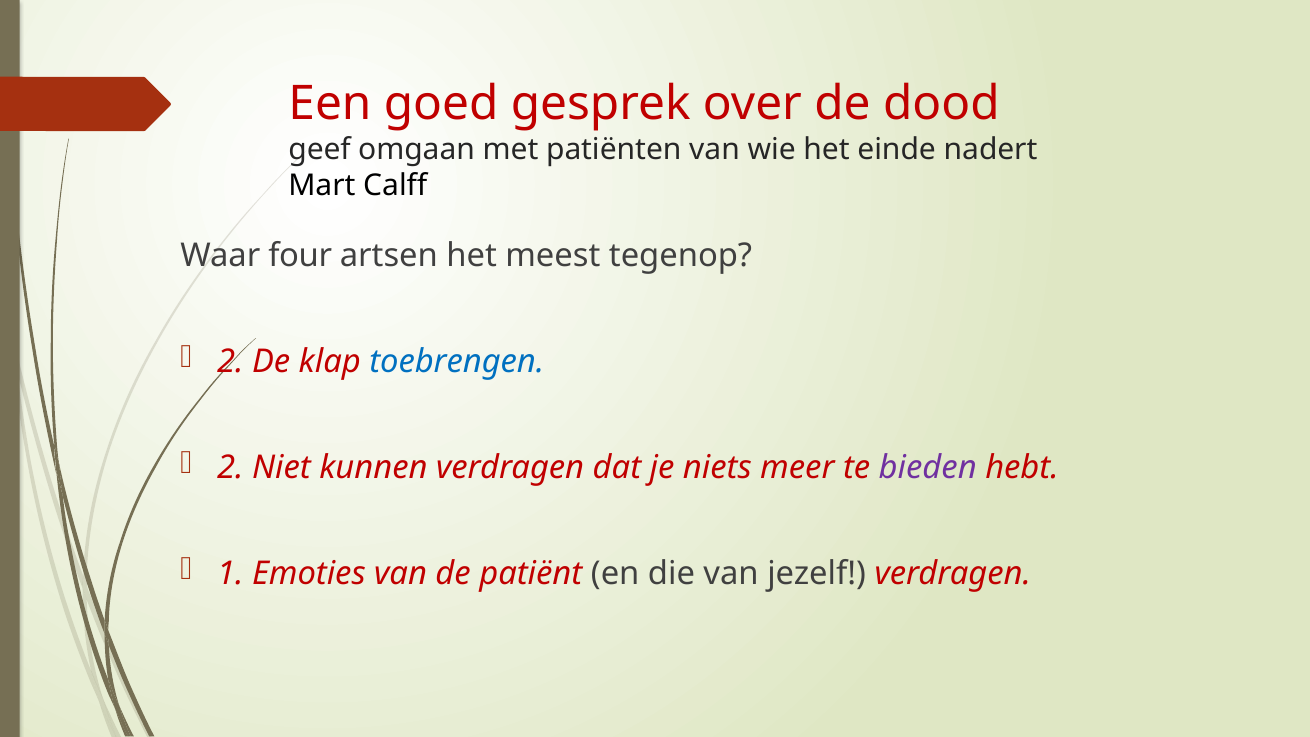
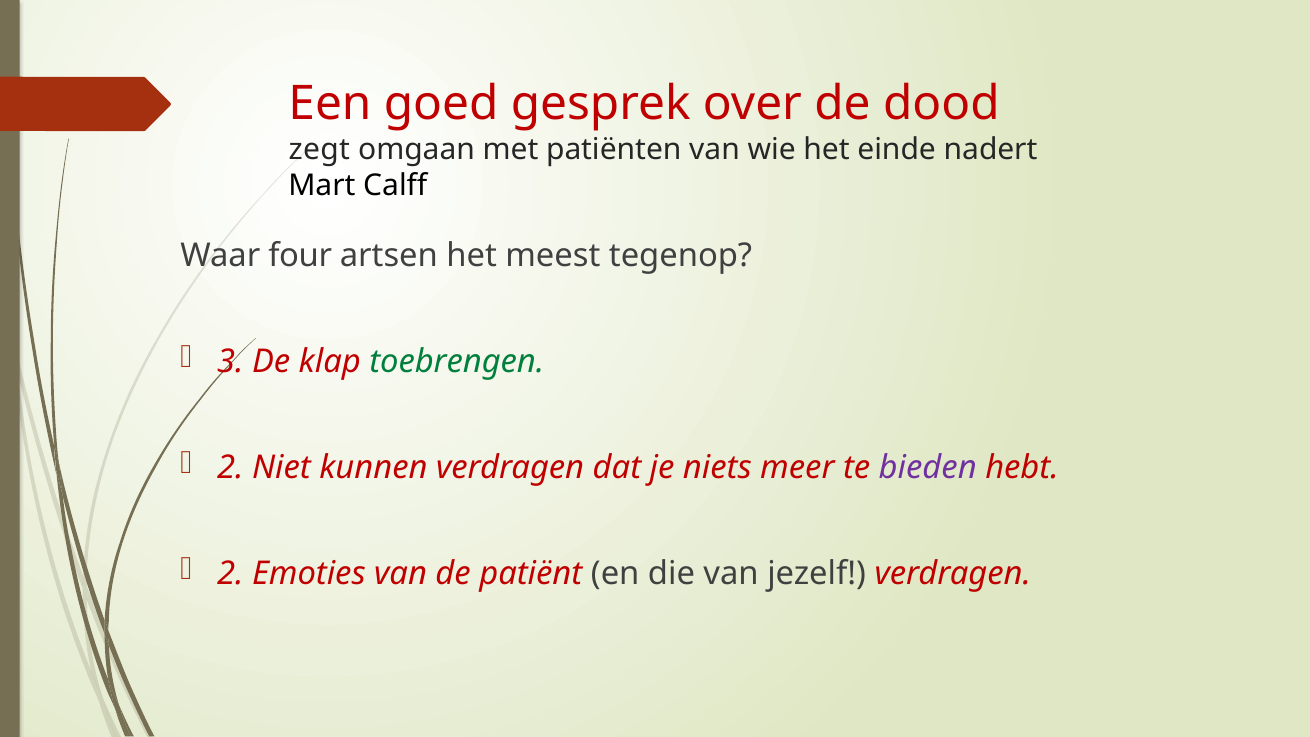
geef: geef -> zegt
2 at (230, 362): 2 -> 3
toebrengen colour: blue -> green
1 at (230, 574): 1 -> 2
